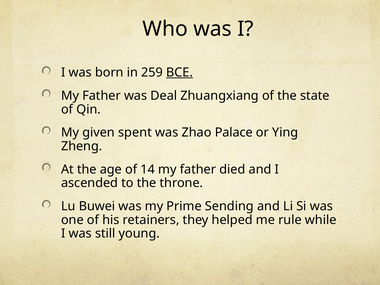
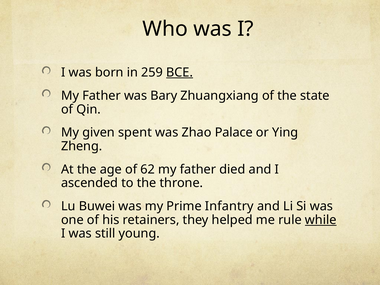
Deal: Deal -> Bary
14: 14 -> 62
Sending: Sending -> Infantry
while underline: none -> present
